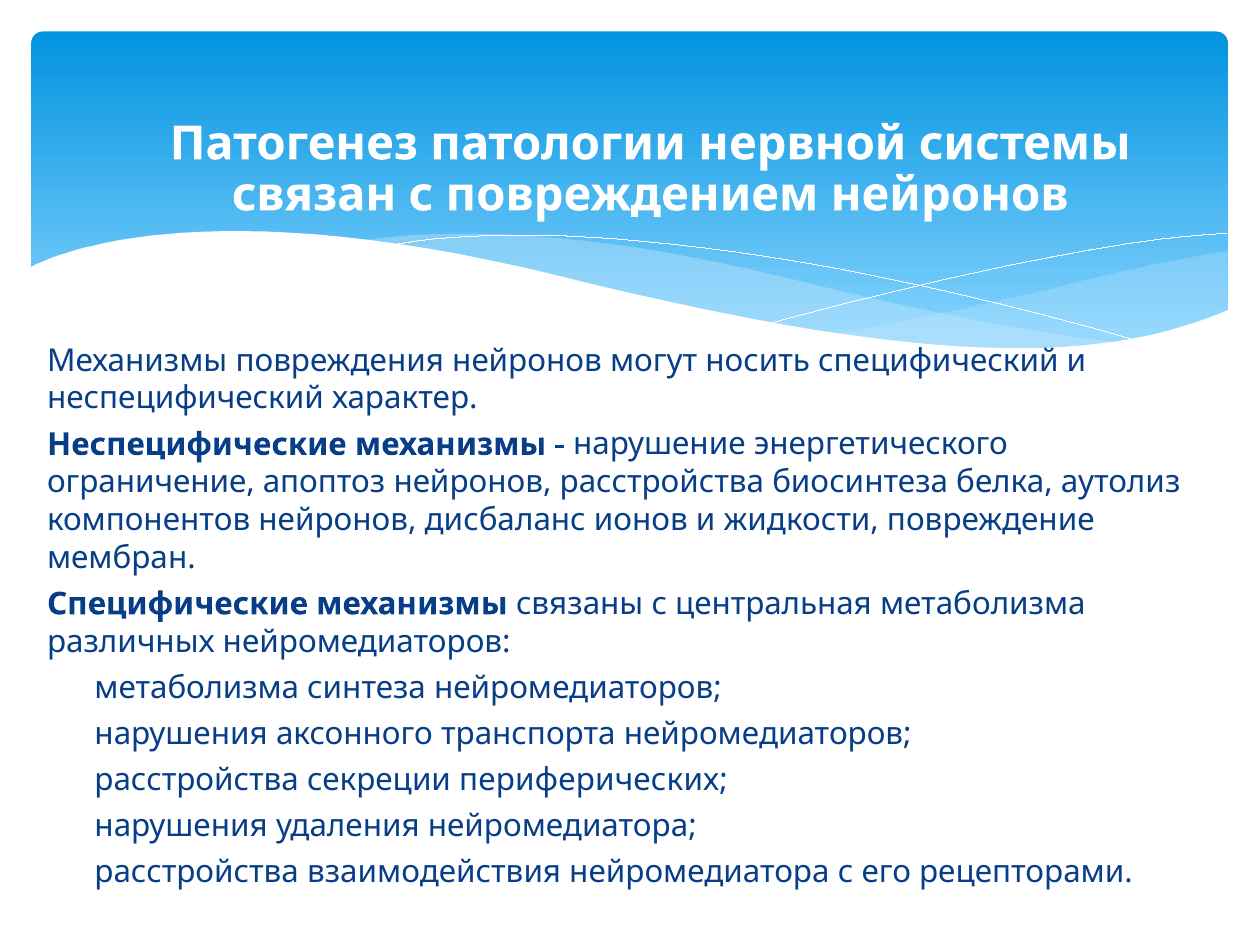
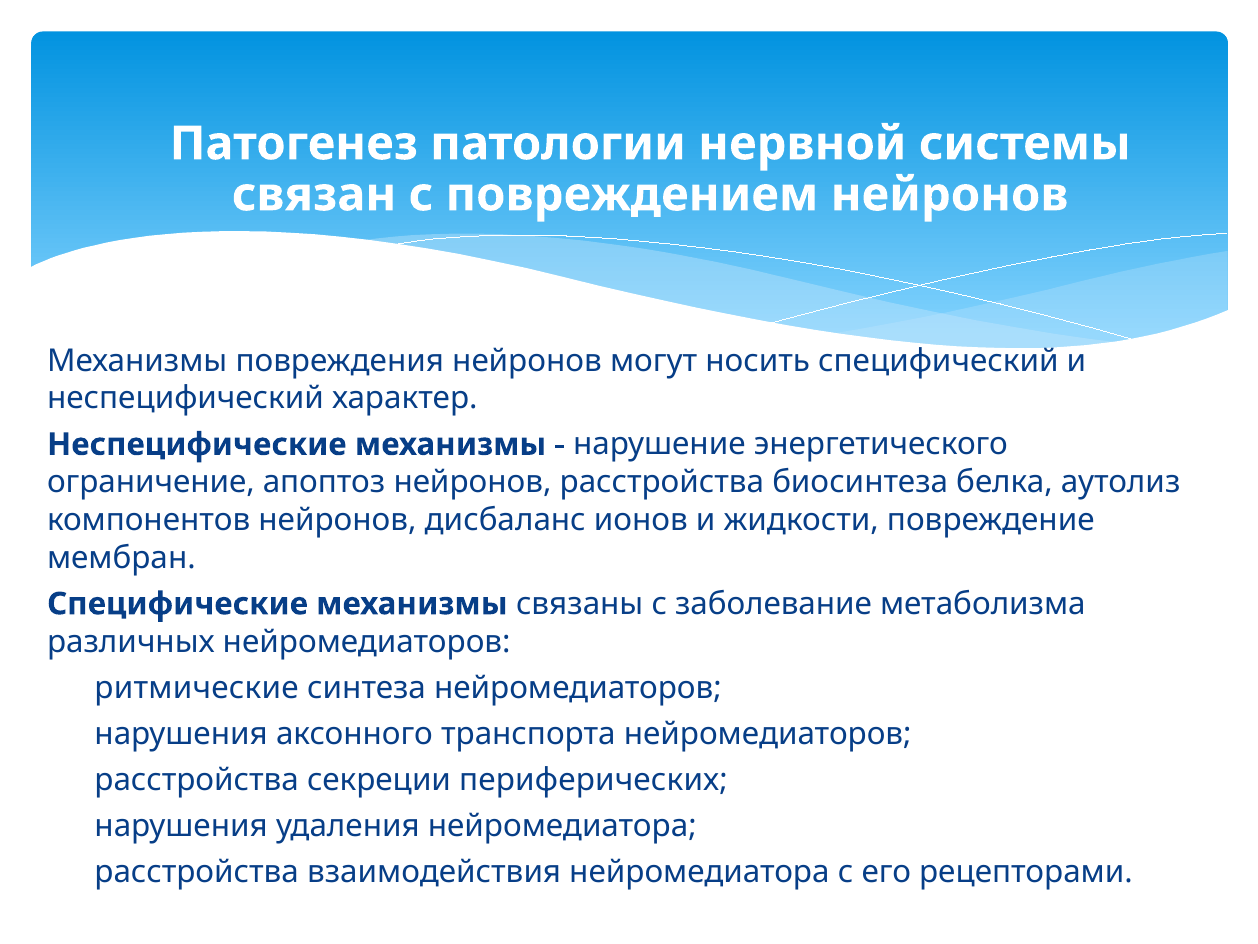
центральная: центральная -> заболевание
метаболизма at (197, 687): метаболизма -> ритмические
